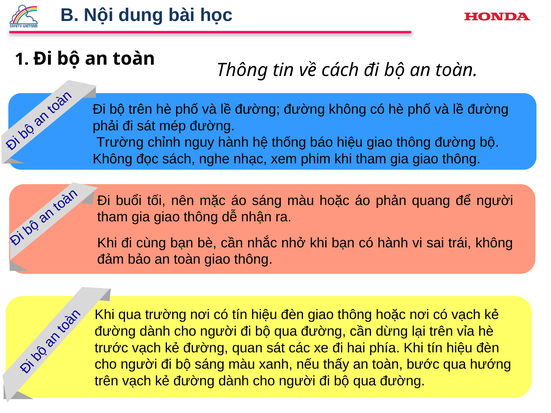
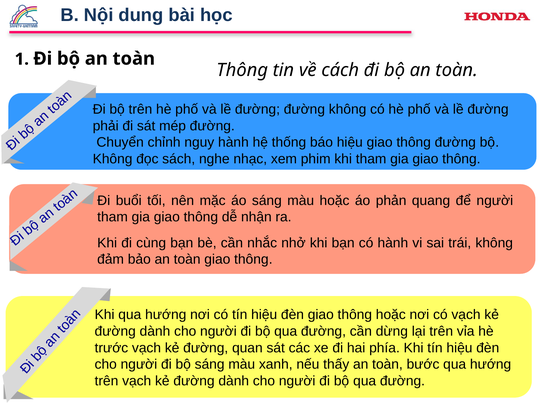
Trường at (120, 143): Trường -> Chuyển
Khi qua trường: trường -> hướng
